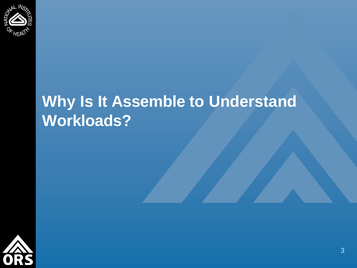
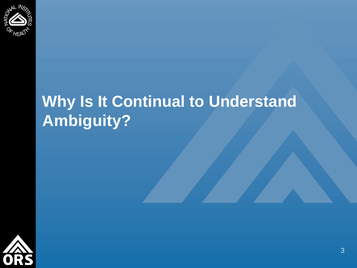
Assemble: Assemble -> Continual
Workloads: Workloads -> Ambiguity
